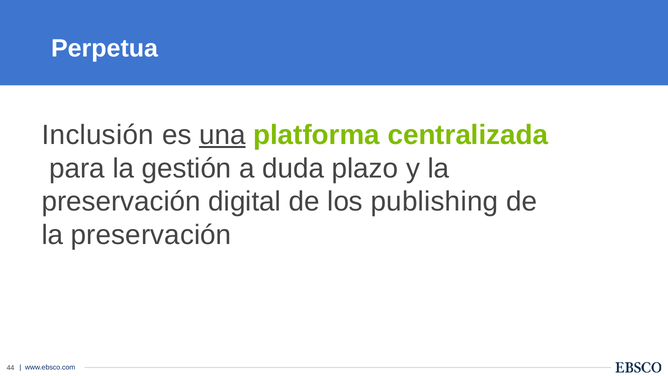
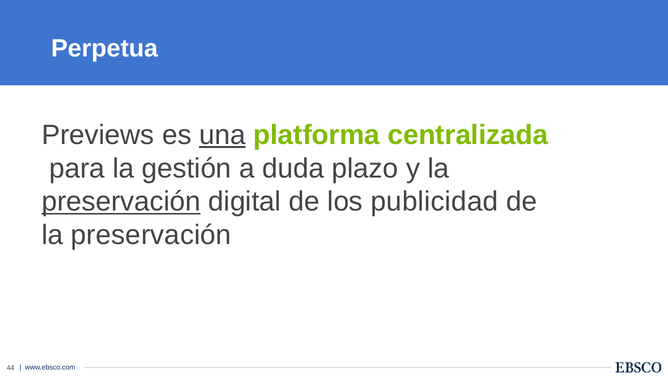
Inclusión: Inclusión -> Previews
preservación at (121, 202) underline: none -> present
publishing: publishing -> publicidad
